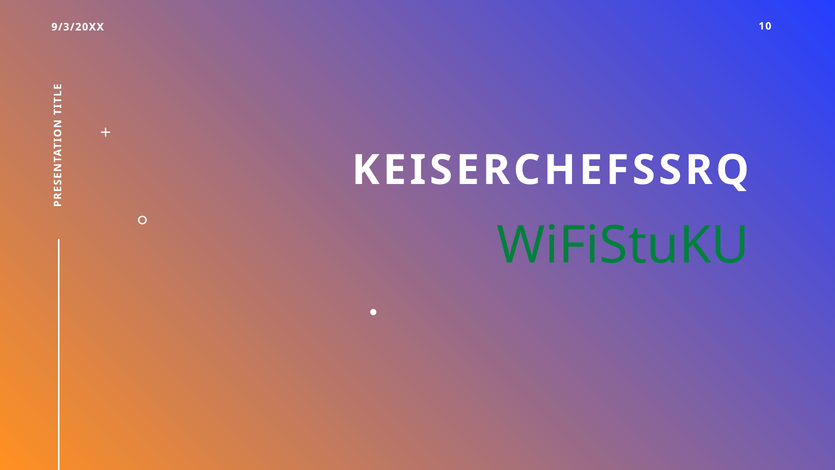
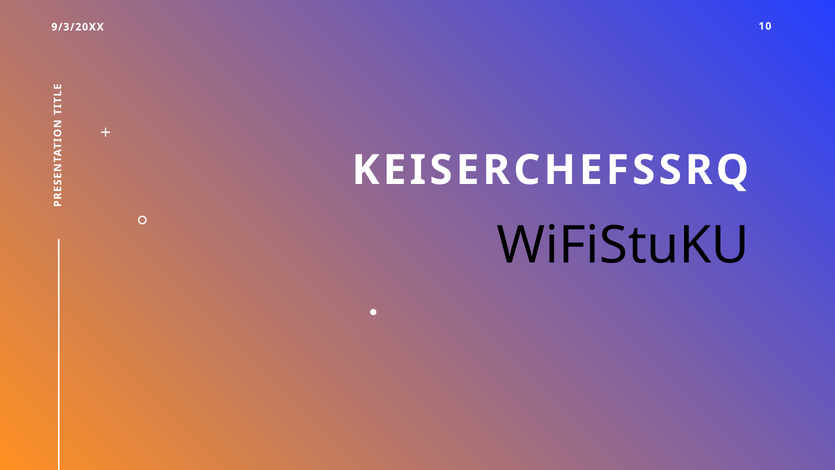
WiFiStuKU colour: green -> black
